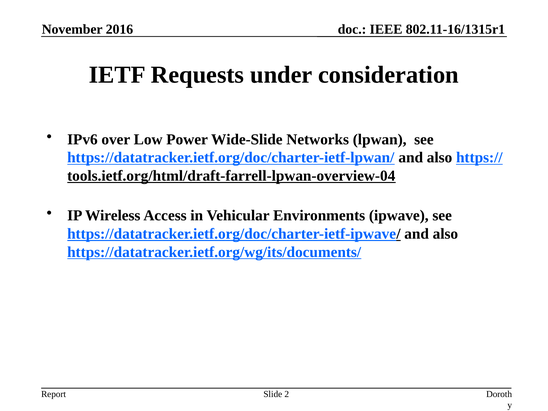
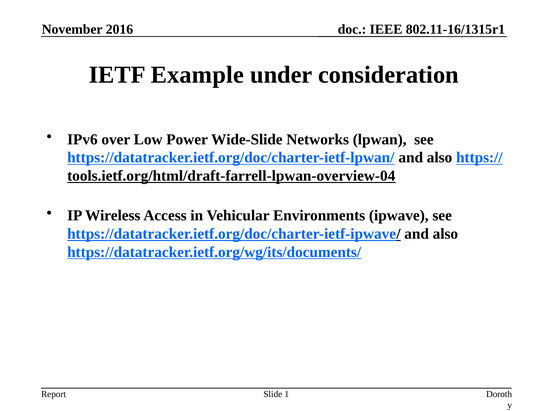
Requests: Requests -> Example
2: 2 -> 1
